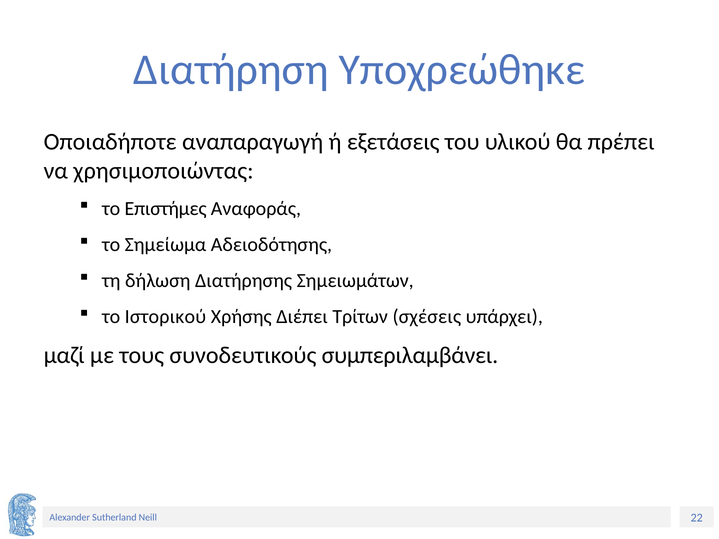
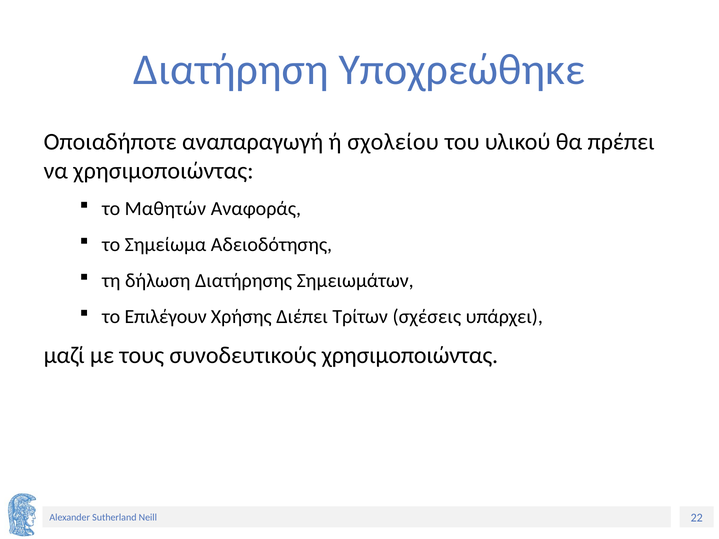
εξετάσεις: εξετάσεις -> σχολείου
Επιστήμες: Επιστήμες -> Μαθητών
Ιστορικού: Ιστορικού -> Επιλέγουν
συνοδευτικούς συμπεριλαμβάνει: συμπεριλαμβάνει -> χρησιμοποιώντας
